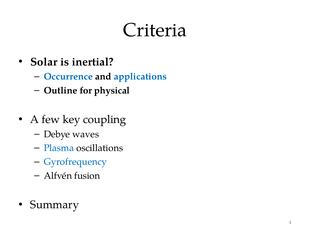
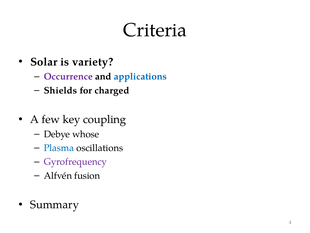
inertial: inertial -> variety
Occurrence colour: blue -> purple
Outline: Outline -> Shields
physical: physical -> charged
waves: waves -> whose
Gyrofrequency colour: blue -> purple
